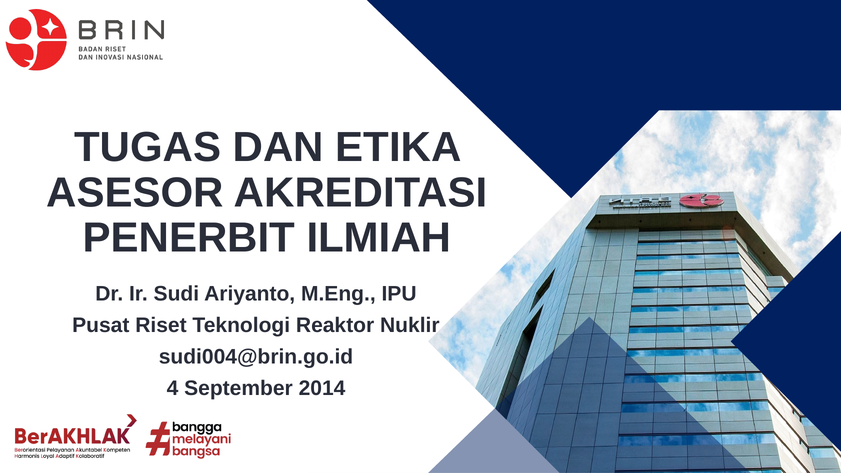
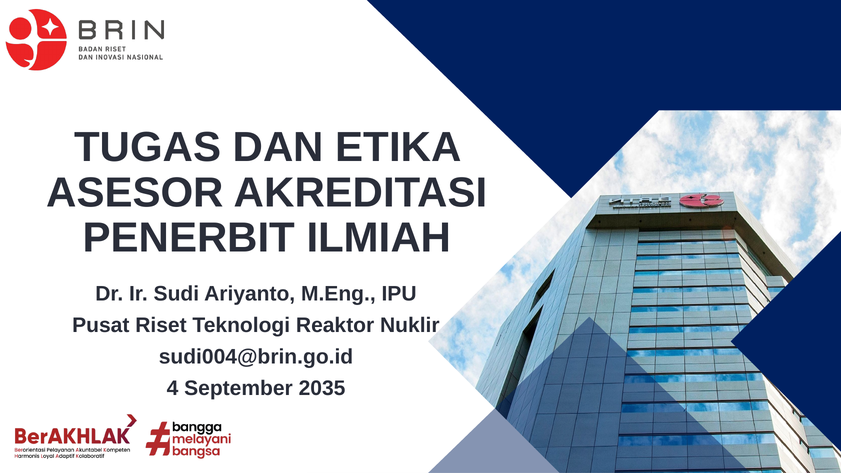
2014: 2014 -> 2035
